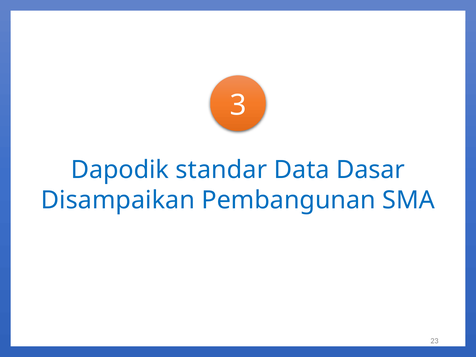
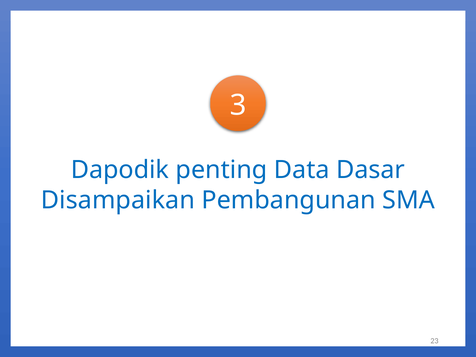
standar: standar -> penting
